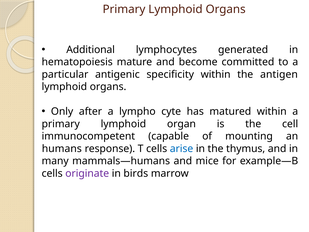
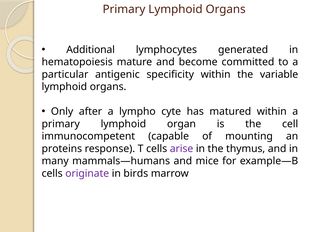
antigen: antigen -> variable
humans: humans -> proteins
arise colour: blue -> purple
